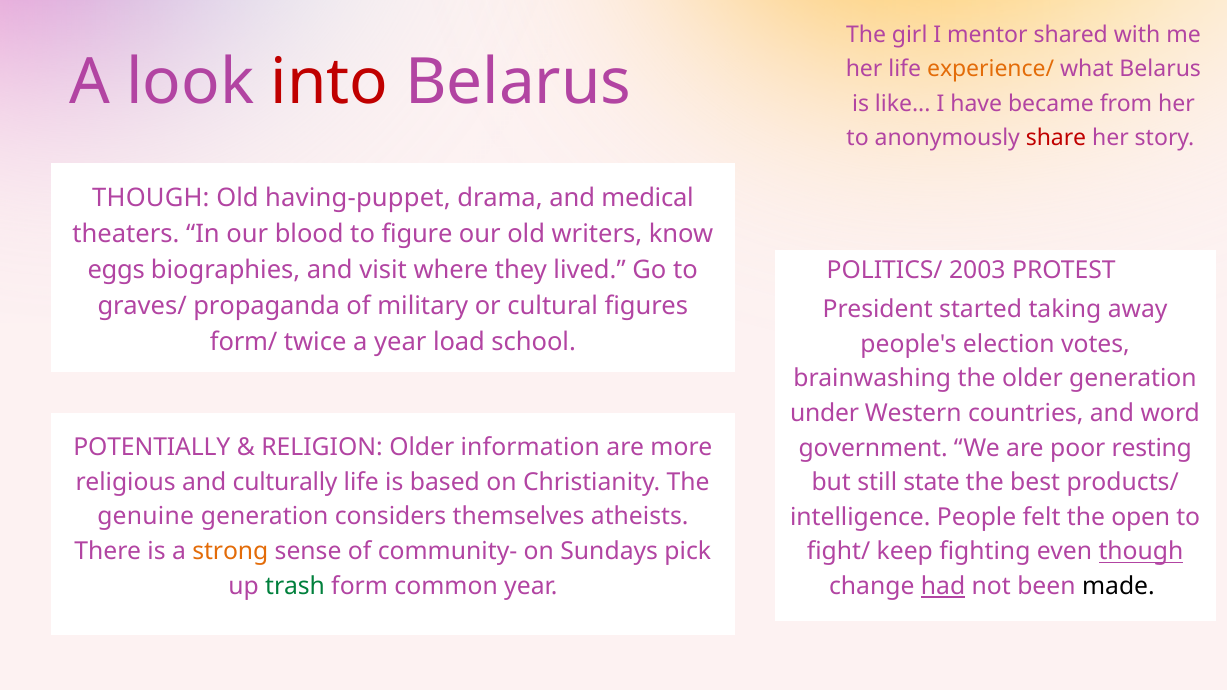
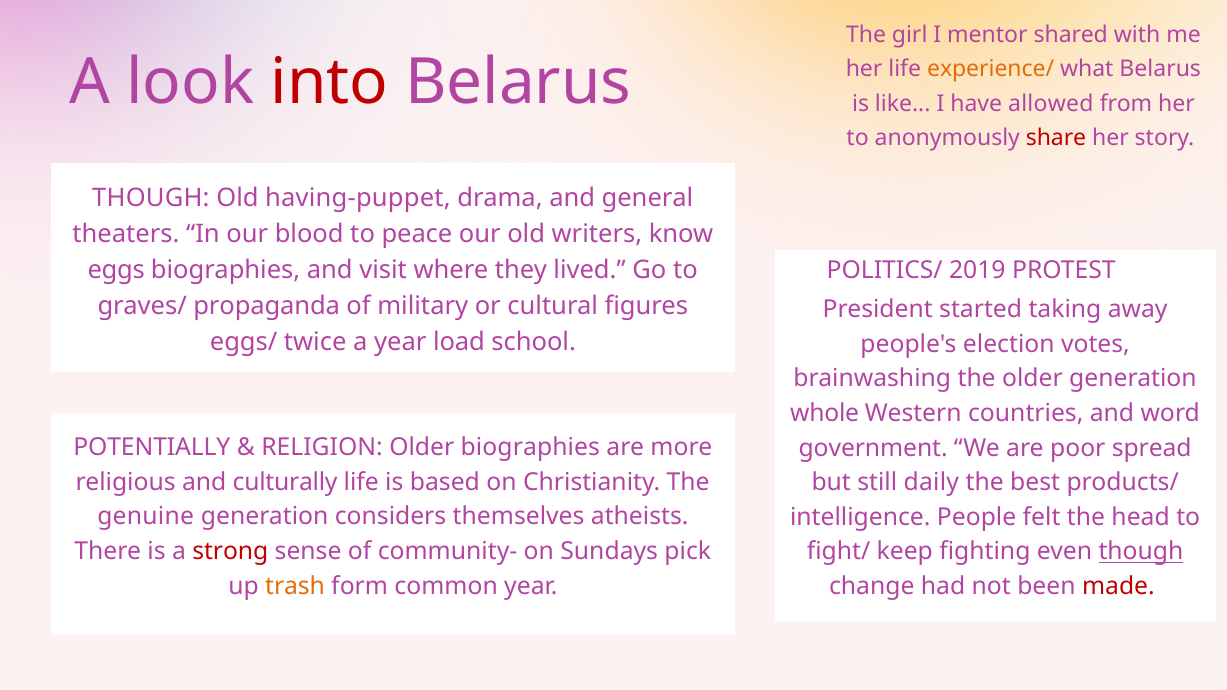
became: became -> allowed
medical: medical -> general
figure: figure -> peace
2003: 2003 -> 2019
form/: form/ -> eggs/
under: under -> whole
Older information: information -> biographies
resting: resting -> spread
state: state -> daily
open: open -> head
strong colour: orange -> red
trash colour: green -> orange
had underline: present -> none
made colour: black -> red
